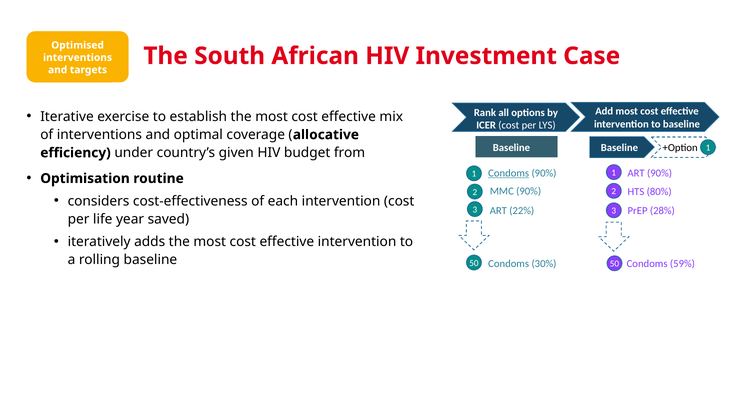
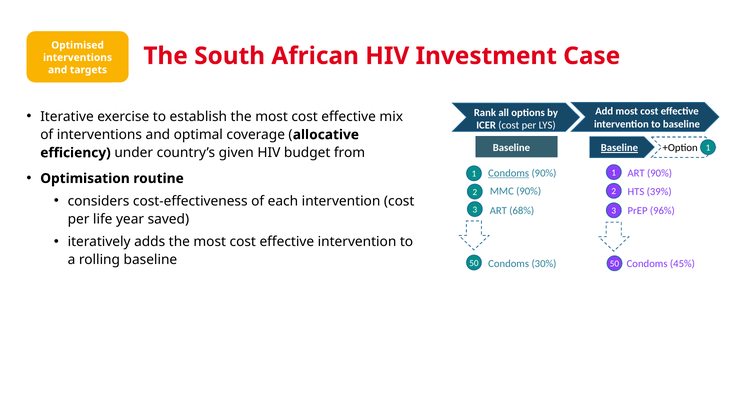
Baseline at (619, 148) underline: none -> present
80%: 80% -> 39%
22%: 22% -> 68%
28%: 28% -> 96%
59%: 59% -> 45%
